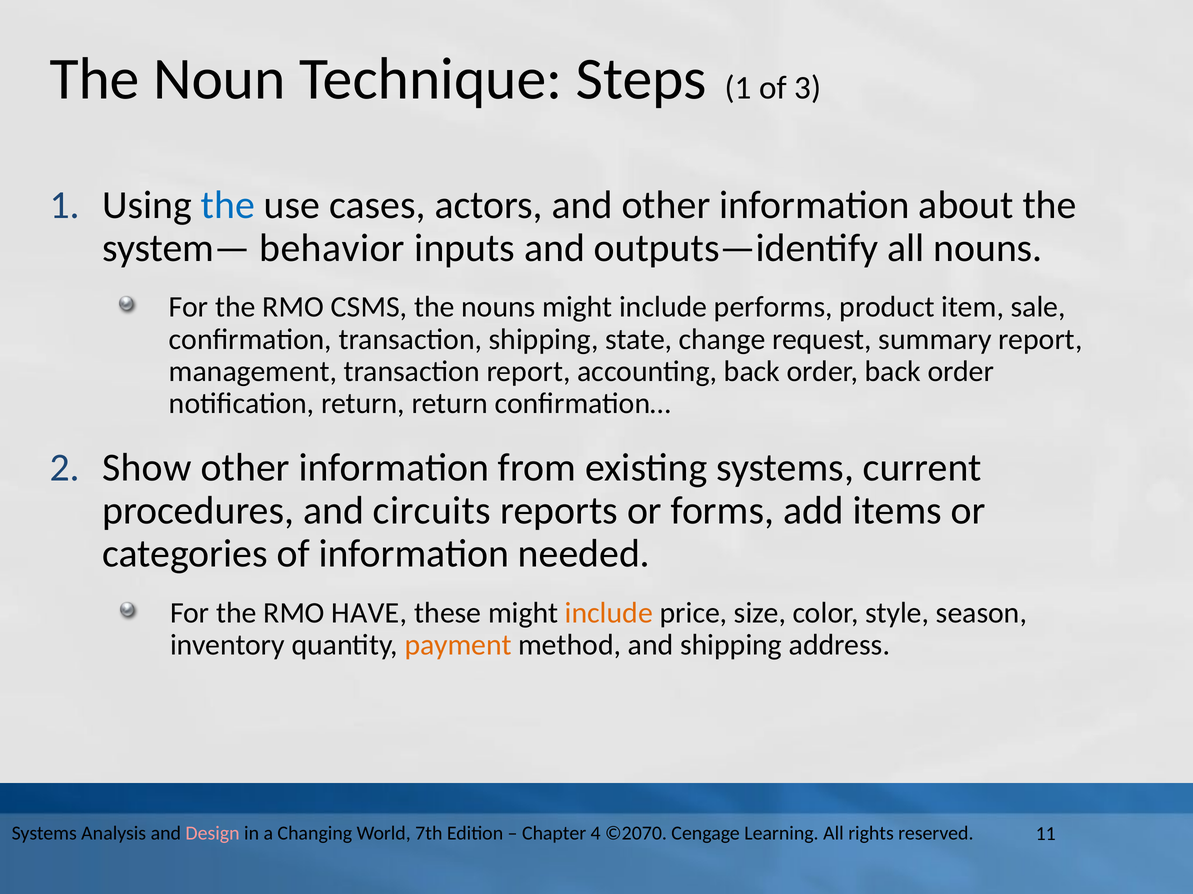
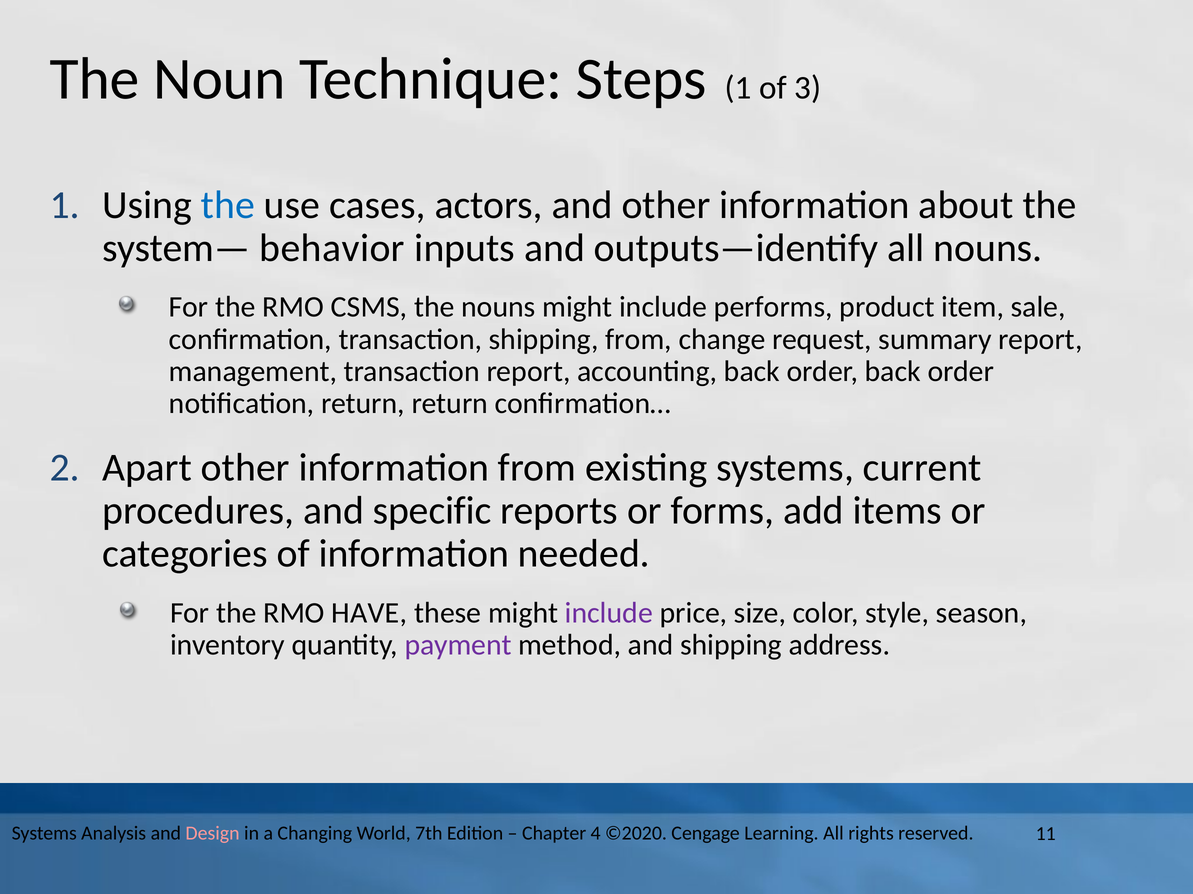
shipping state: state -> from
Show: Show -> Apart
circuits: circuits -> specific
include at (609, 613) colour: orange -> purple
payment colour: orange -> purple
©2070: ©2070 -> ©2020
